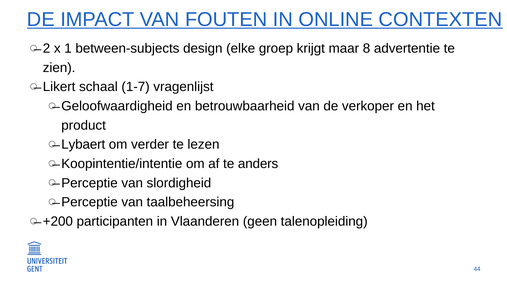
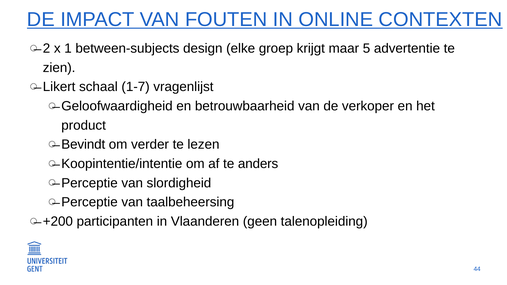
8: 8 -> 5
Lybaert: Lybaert -> Bevindt
